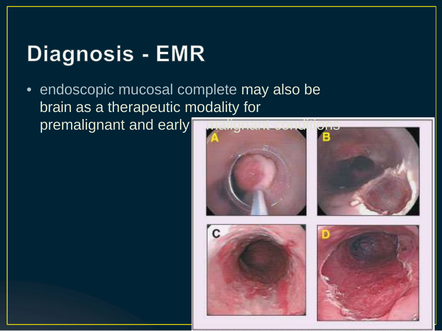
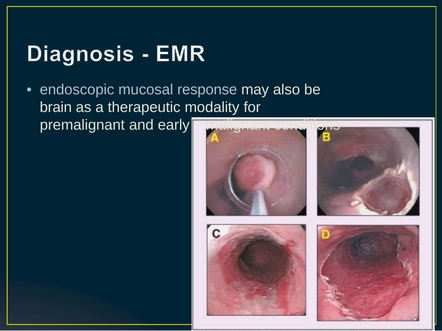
complete: complete -> response
